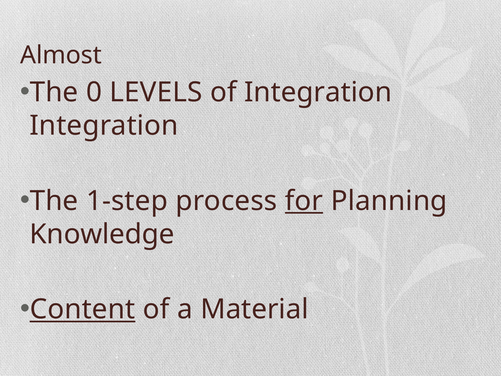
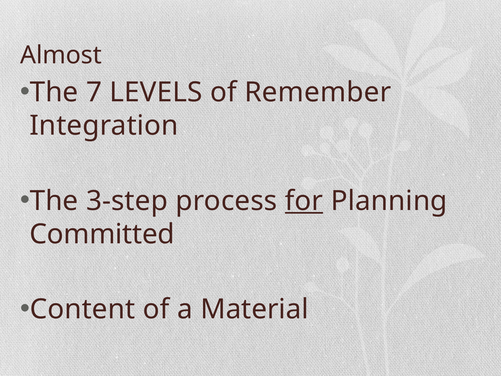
0: 0 -> 7
of Integration: Integration -> Remember
1-step: 1-step -> 3-step
Knowledge: Knowledge -> Committed
Content underline: present -> none
